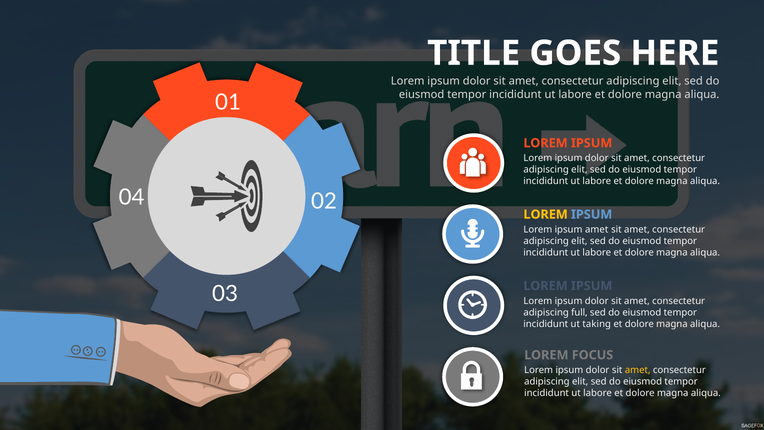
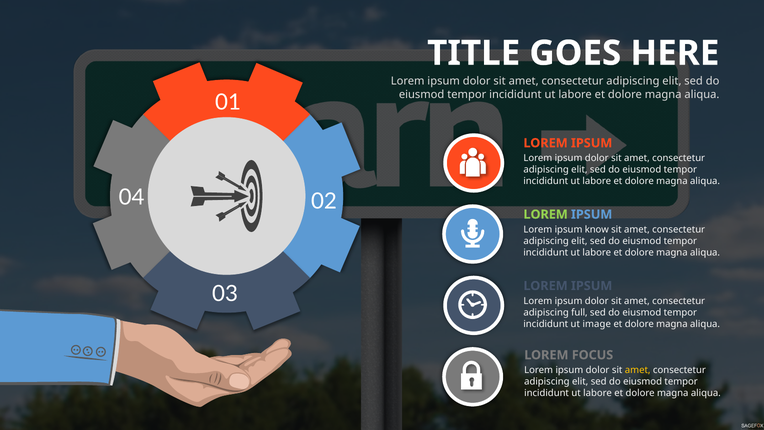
LOREM at (546, 214) colour: yellow -> light green
ipsum amet: amet -> know
taking: taking -> image
